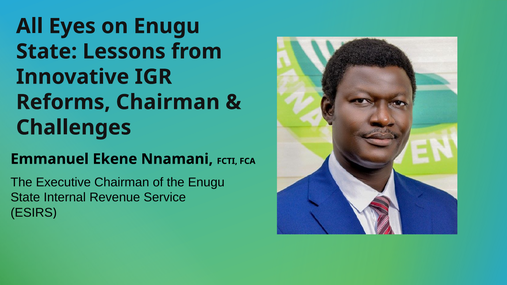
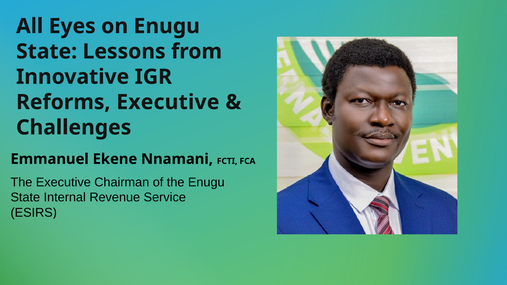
Reforms Chairman: Chairman -> Executive
